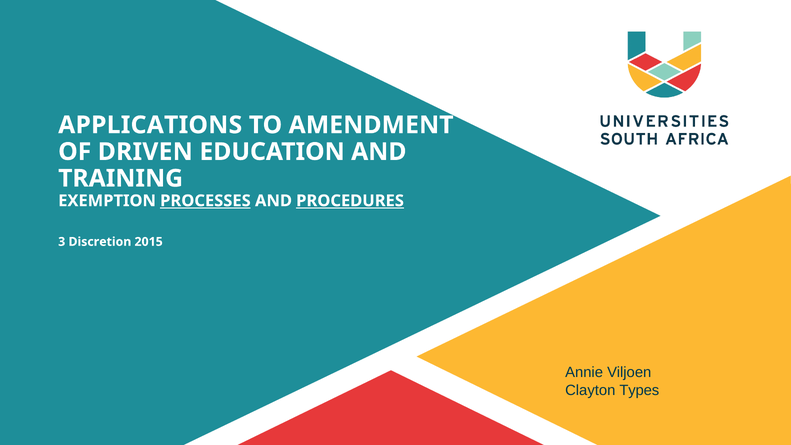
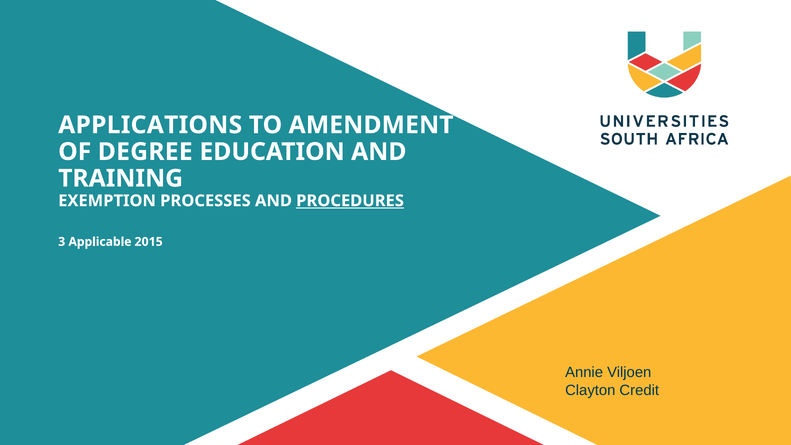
DRIVEN: DRIVEN -> DEGREE
PROCESSES underline: present -> none
Discretion: Discretion -> Applicable
Types: Types -> Credit
